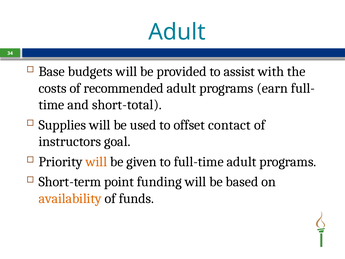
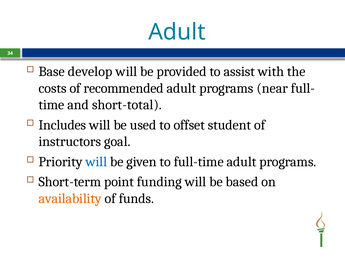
budgets: budgets -> develop
earn: earn -> near
Supplies: Supplies -> Includes
contact: contact -> student
will at (96, 162) colour: orange -> blue
